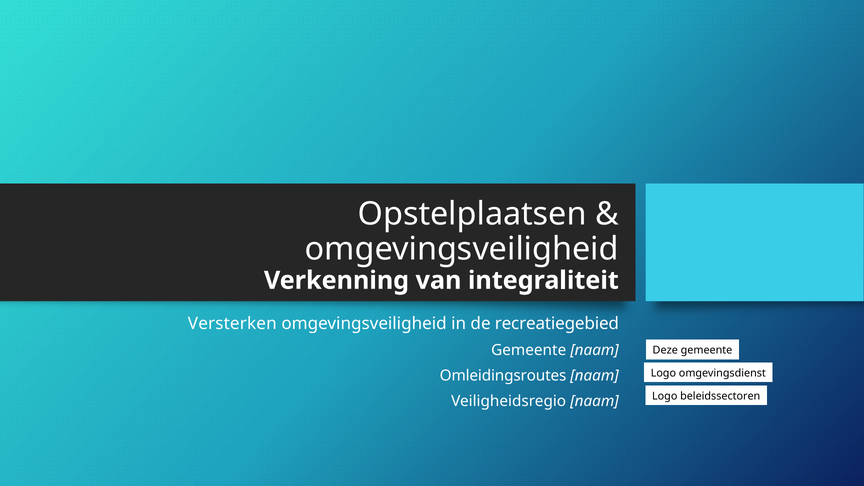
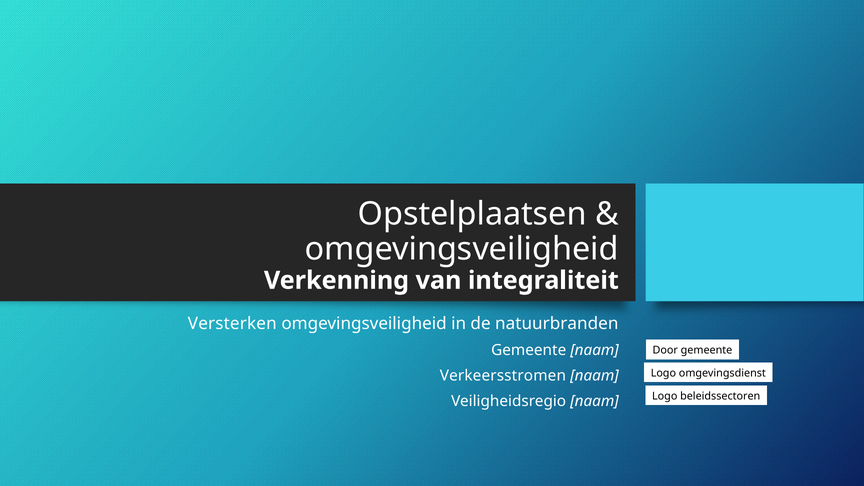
recreatiegebied: recreatiegebied -> natuurbranden
Deze: Deze -> Door
Omleidingsroutes: Omleidingsroutes -> Verkeersstromen
